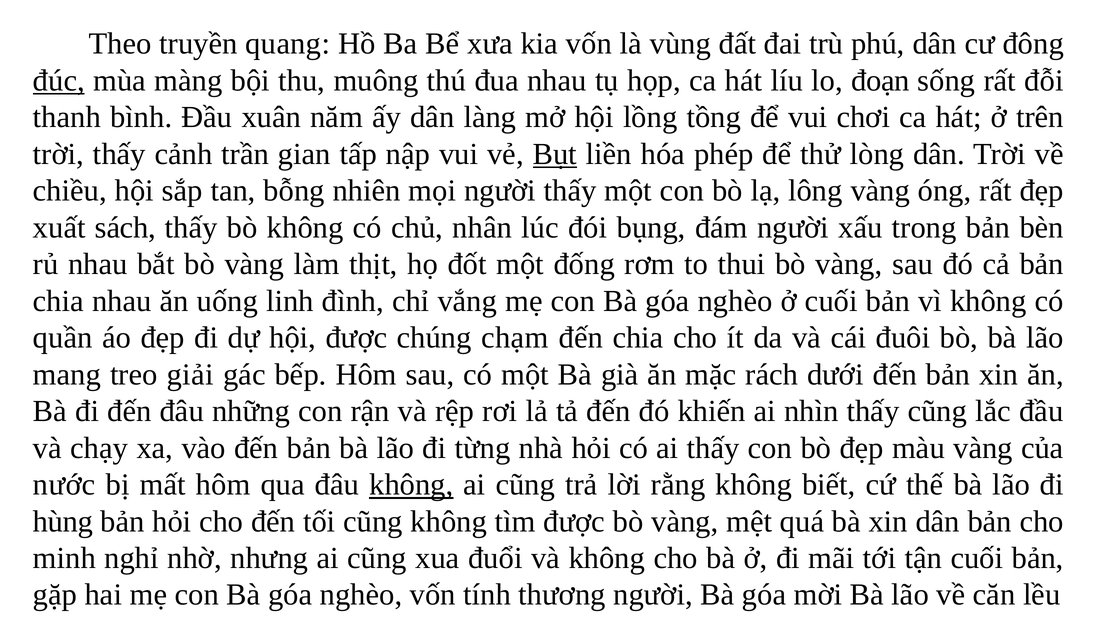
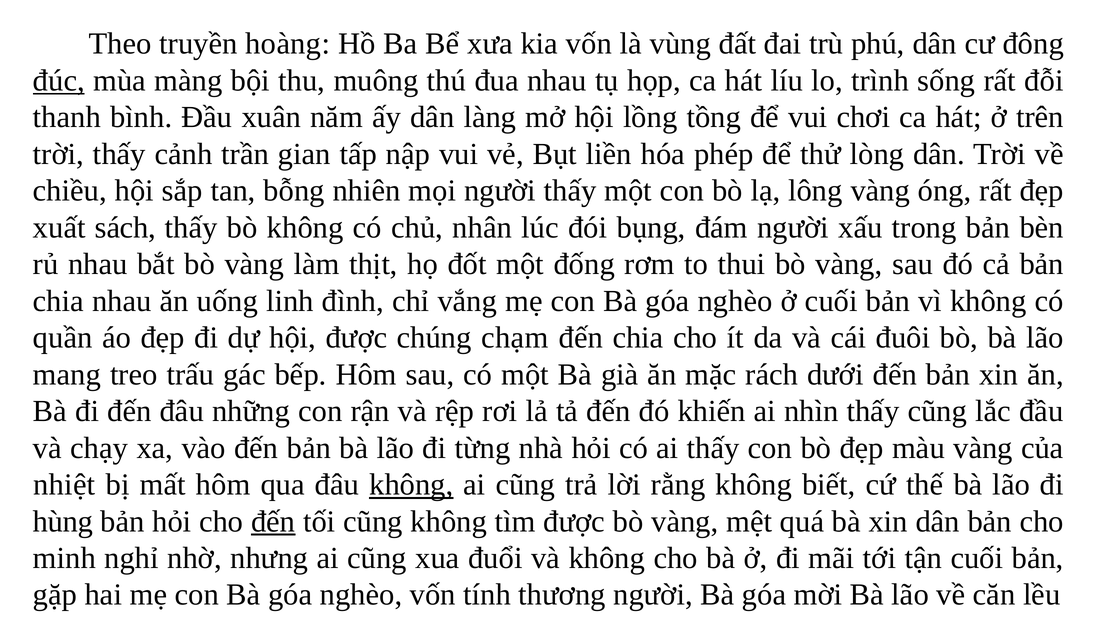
quang: quang -> hoàng
đoạn: đoạn -> trình
Bụt underline: present -> none
giải: giải -> trấu
nước: nước -> nhiệt
đến at (273, 522) underline: none -> present
